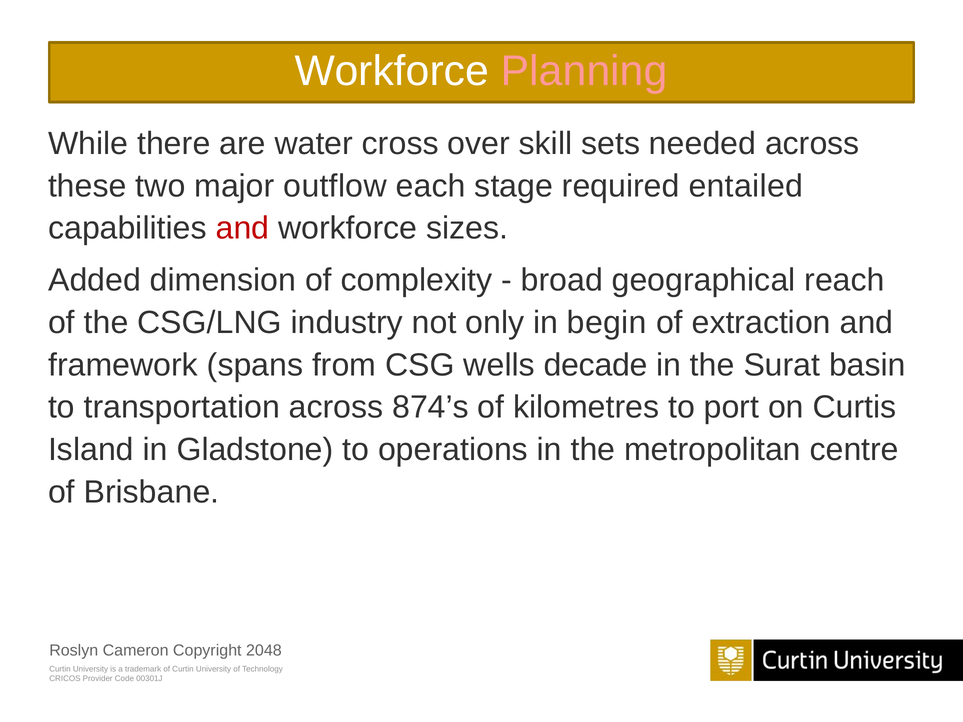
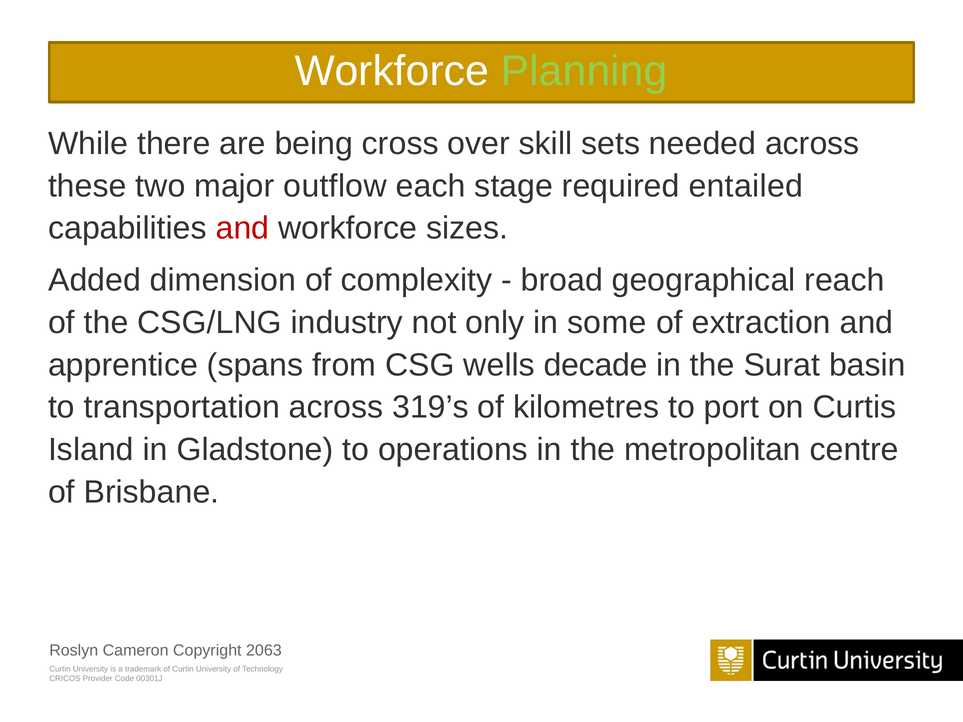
Planning colour: pink -> light green
water: water -> being
begin: begin -> some
framework: framework -> apprentice
874’s: 874’s -> 319’s
2048: 2048 -> 2063
